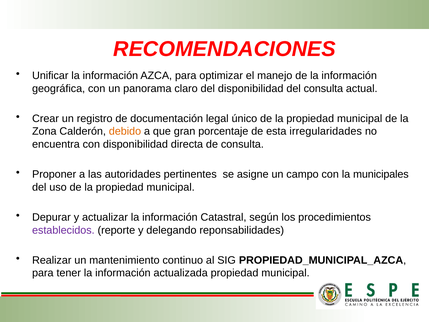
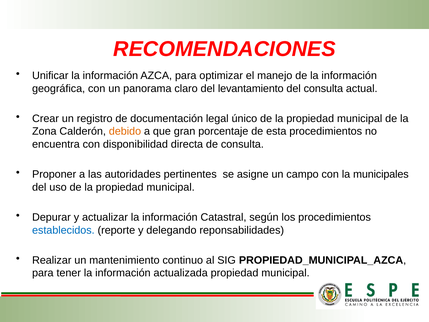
del disponibilidad: disponibilidad -> levantamiento
esta irregularidades: irregularidades -> procedimientos
establecidos colour: purple -> blue
